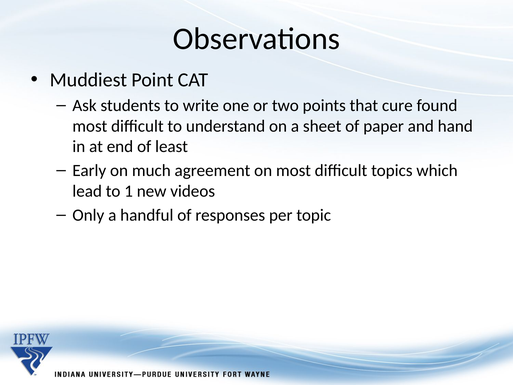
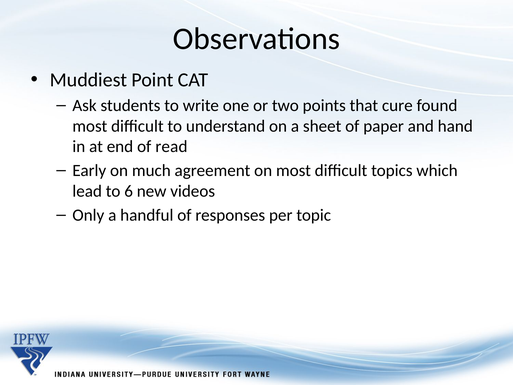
least: least -> read
1: 1 -> 6
